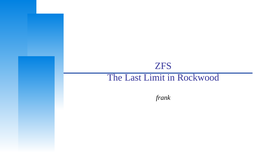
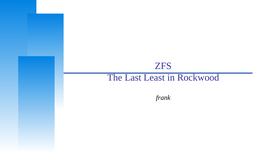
Limit: Limit -> Least
